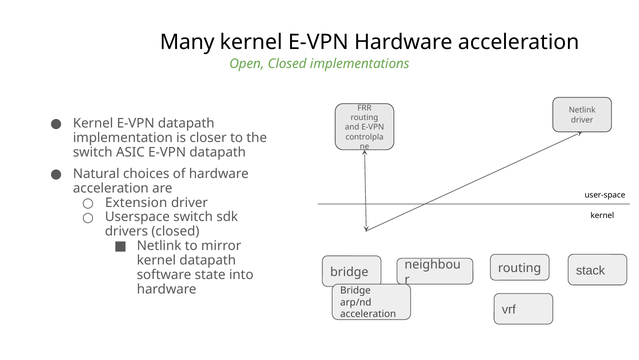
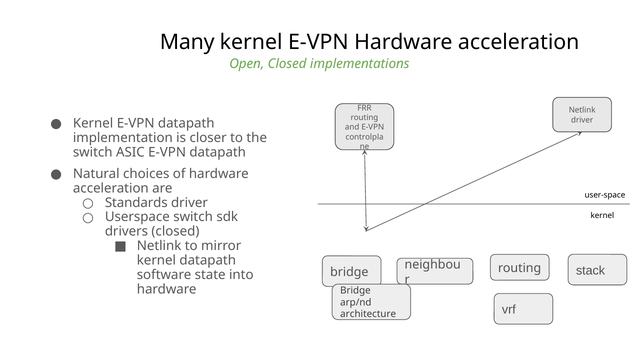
Extension: Extension -> Standards
acceleration at (368, 314): acceleration -> architecture
